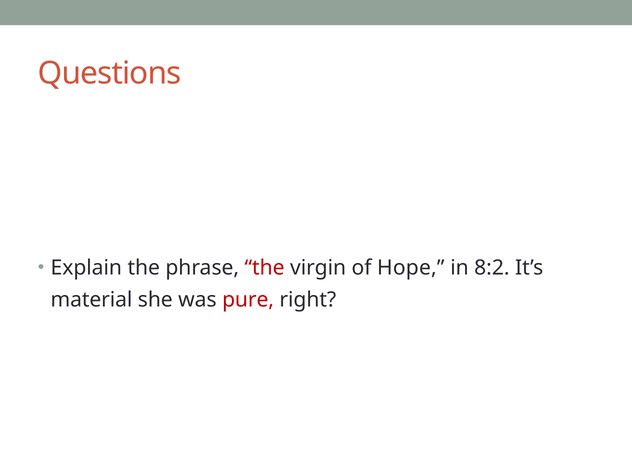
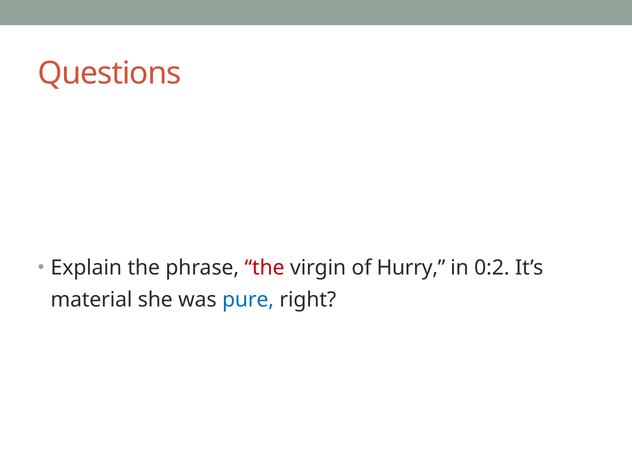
Hope: Hope -> Hurry
8:2: 8:2 -> 0:2
pure colour: red -> blue
